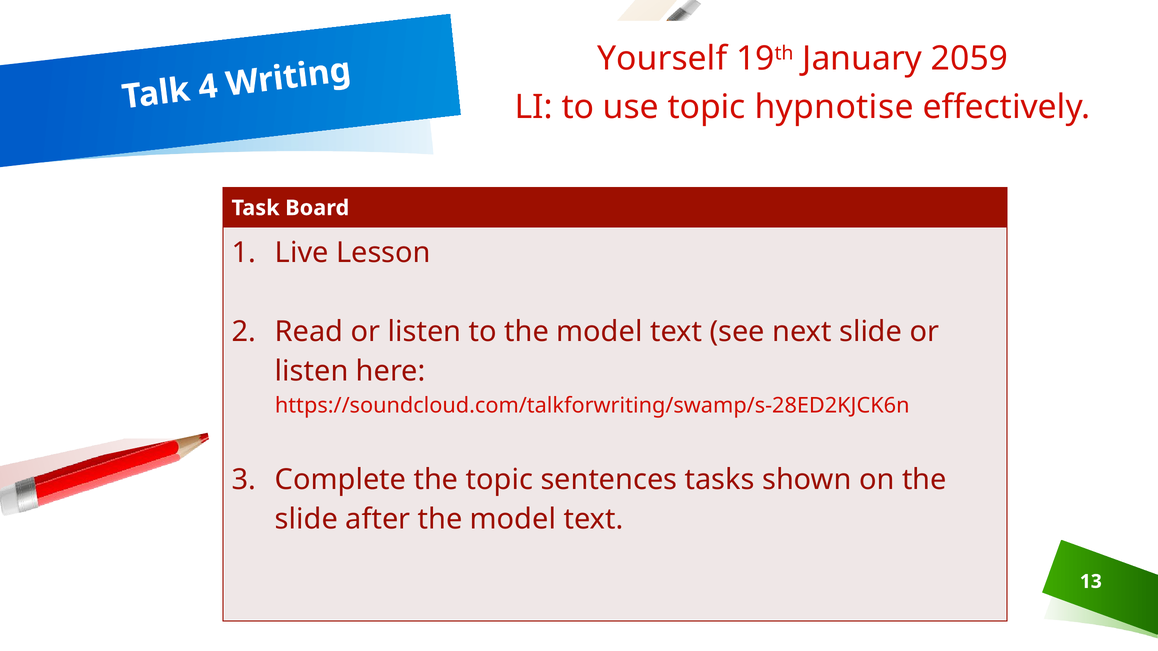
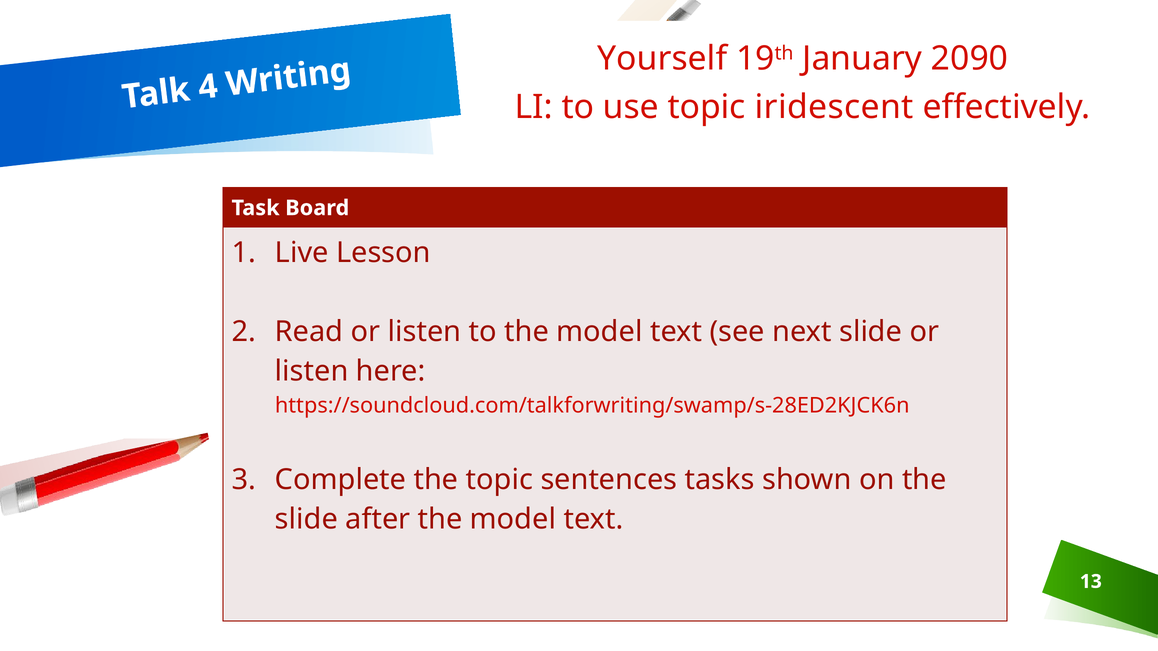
2059: 2059 -> 2090
hypnotise: hypnotise -> iridescent
